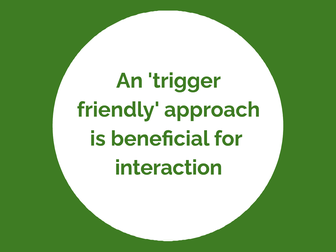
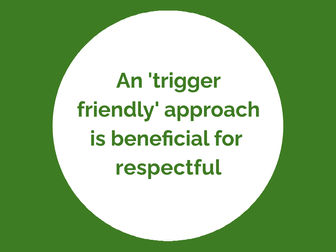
interaction: interaction -> respectful
